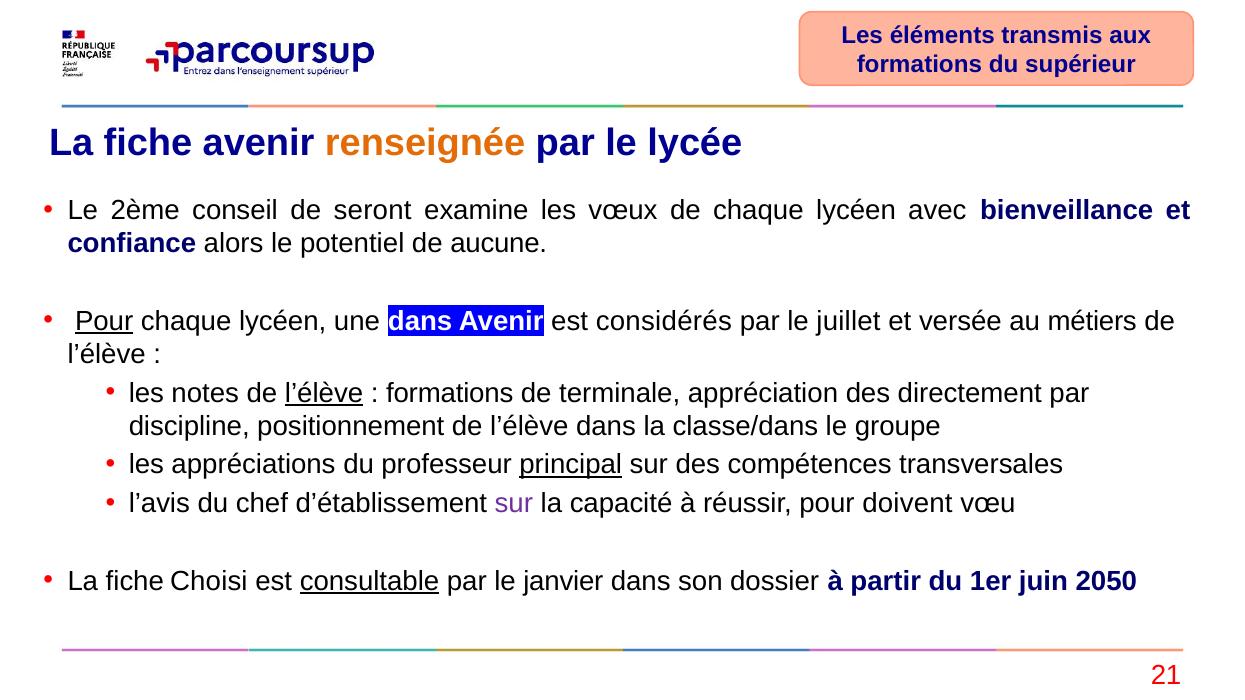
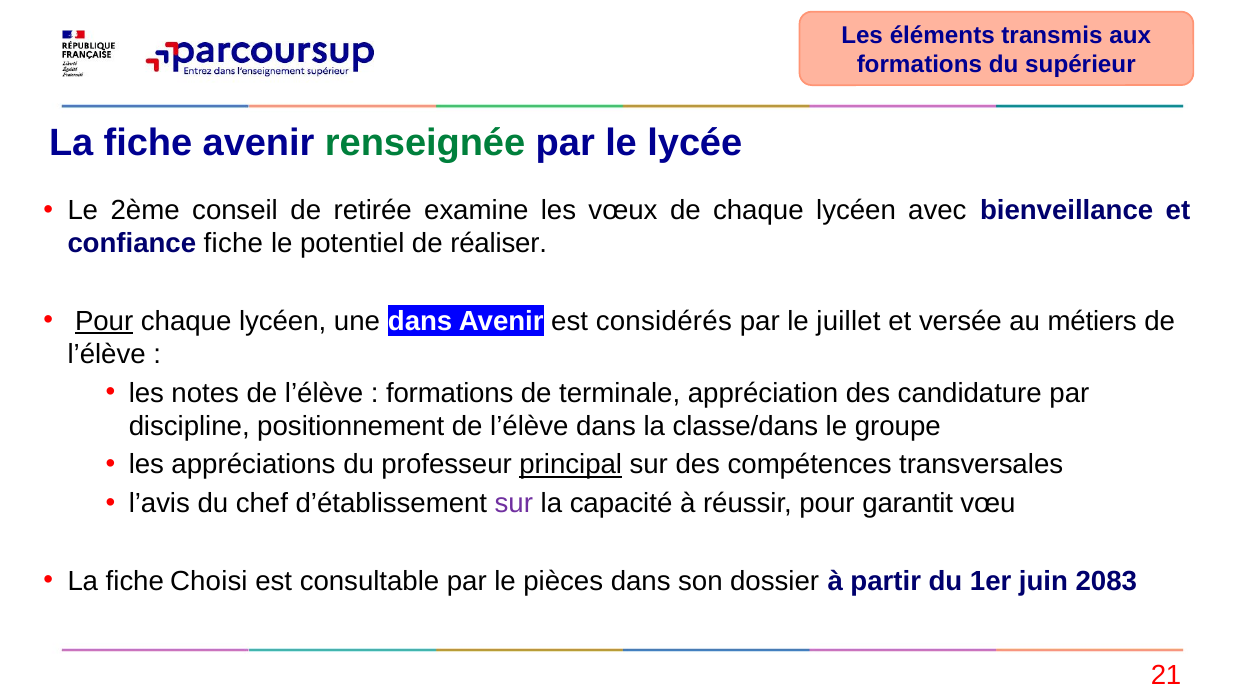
renseignée colour: orange -> green
seront: seront -> retirée
confiance alors: alors -> fiche
aucune: aucune -> réaliser
l’élève at (324, 393) underline: present -> none
directement: directement -> candidature
doivent: doivent -> garantit
consultable underline: present -> none
janvier: janvier -> pièces
2050: 2050 -> 2083
